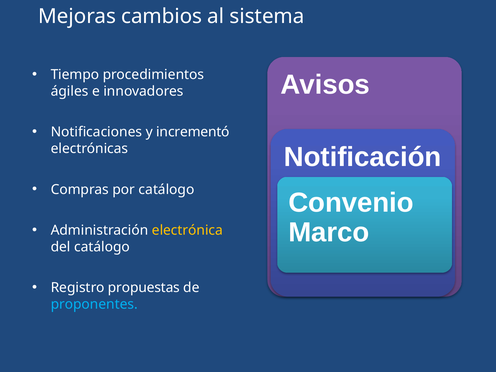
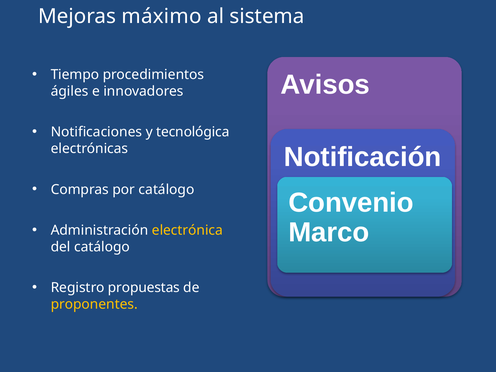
cambios: cambios -> máximo
incrementó: incrementó -> tecnológica
proponentes colour: light blue -> yellow
